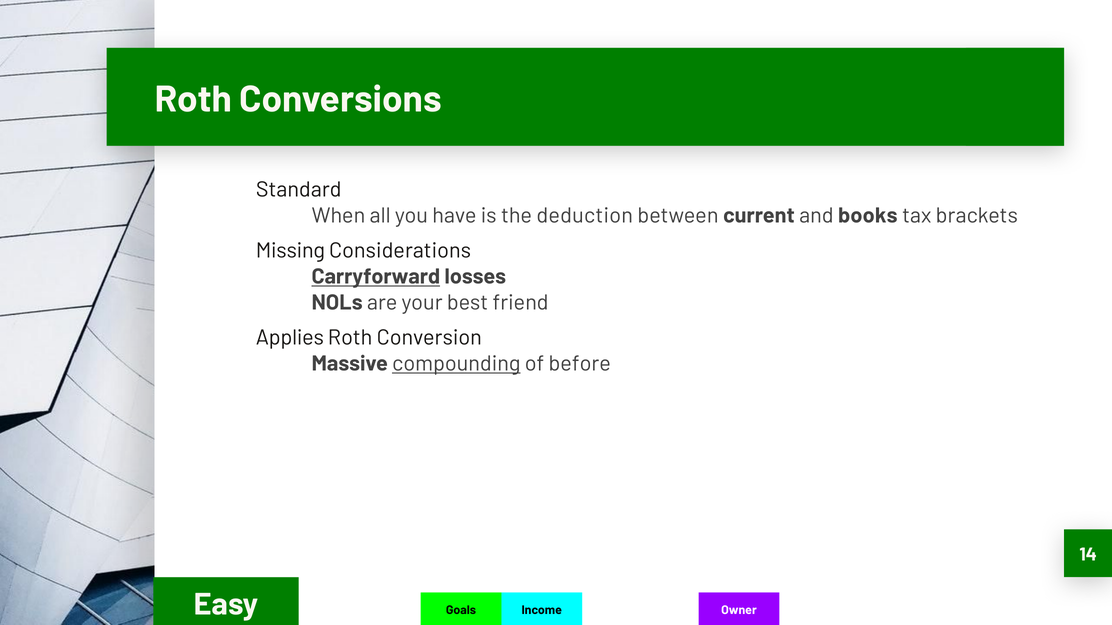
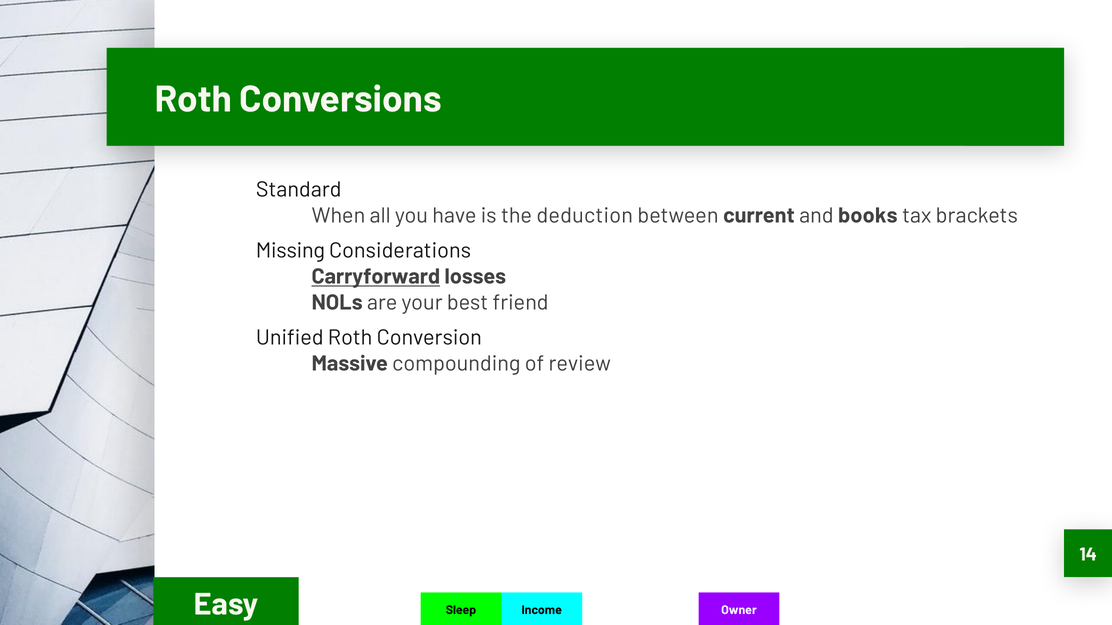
Applies: Applies -> Unified
compounding underline: present -> none
before: before -> review
Goals: Goals -> Sleep
